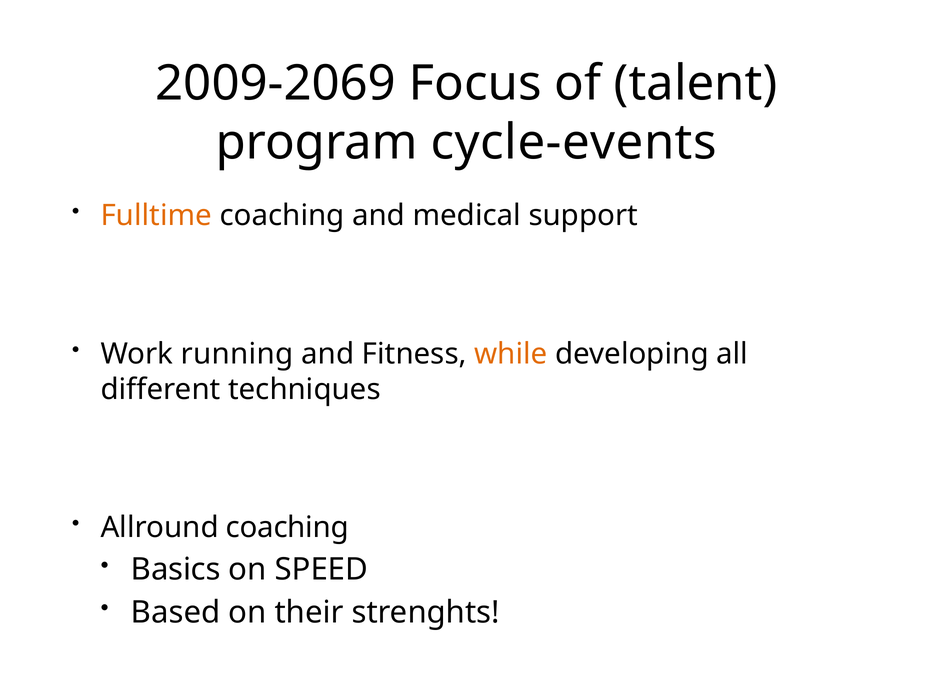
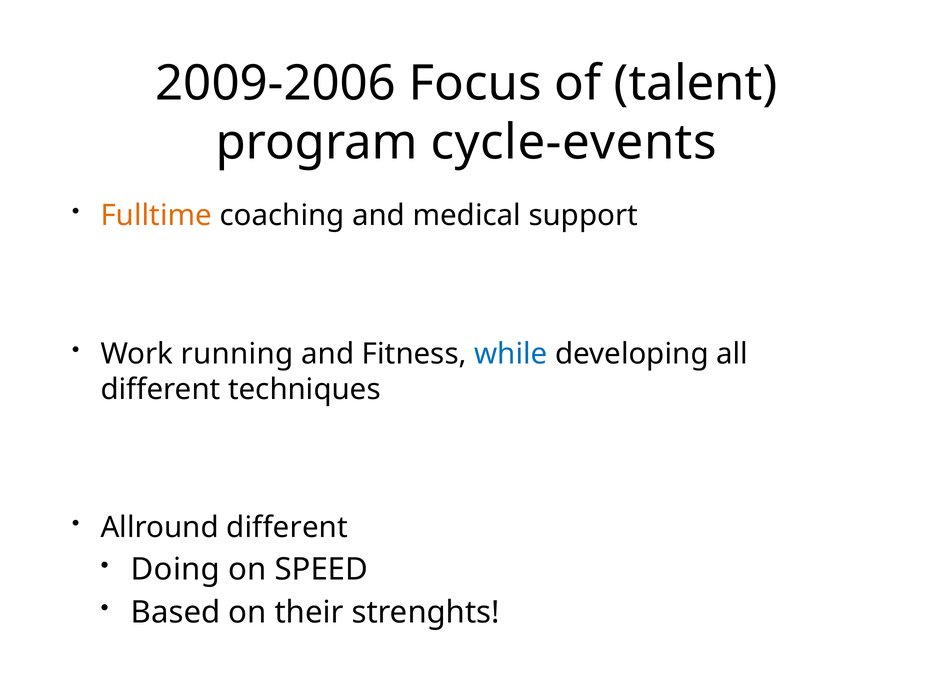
2009-2069: 2009-2069 -> 2009-2006
while colour: orange -> blue
Allround coaching: coaching -> different
Basics: Basics -> Doing
